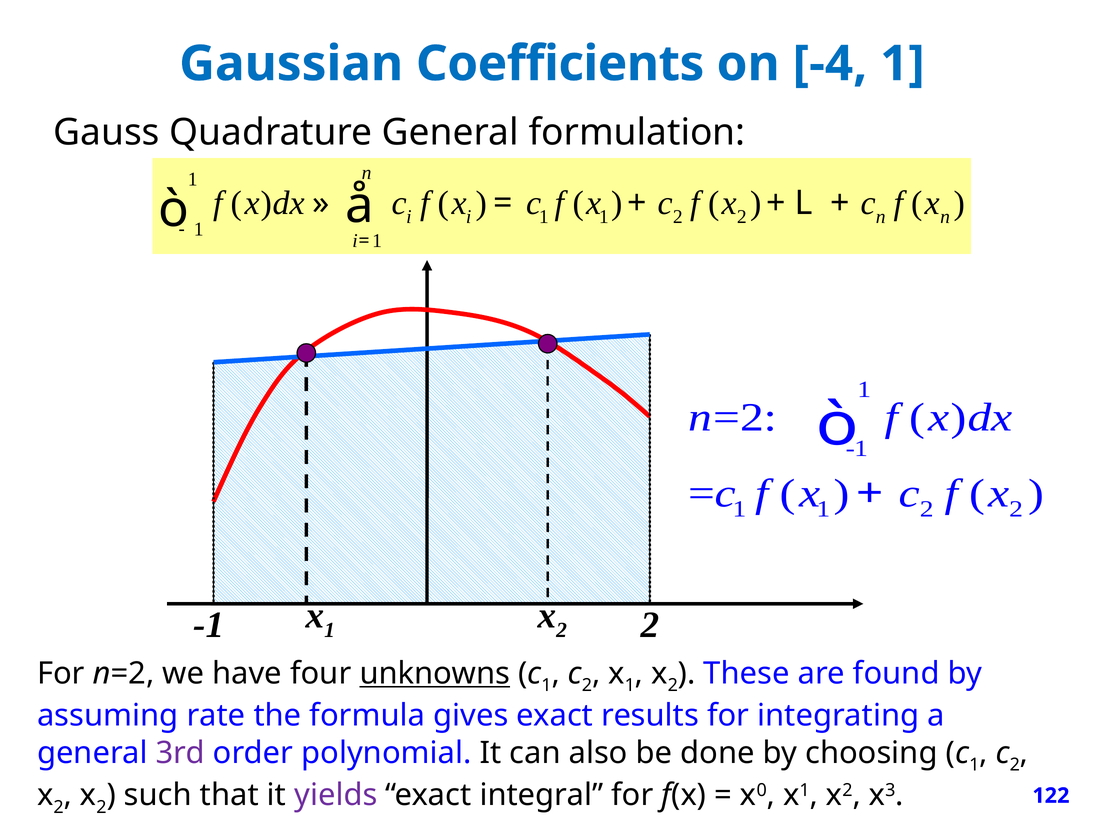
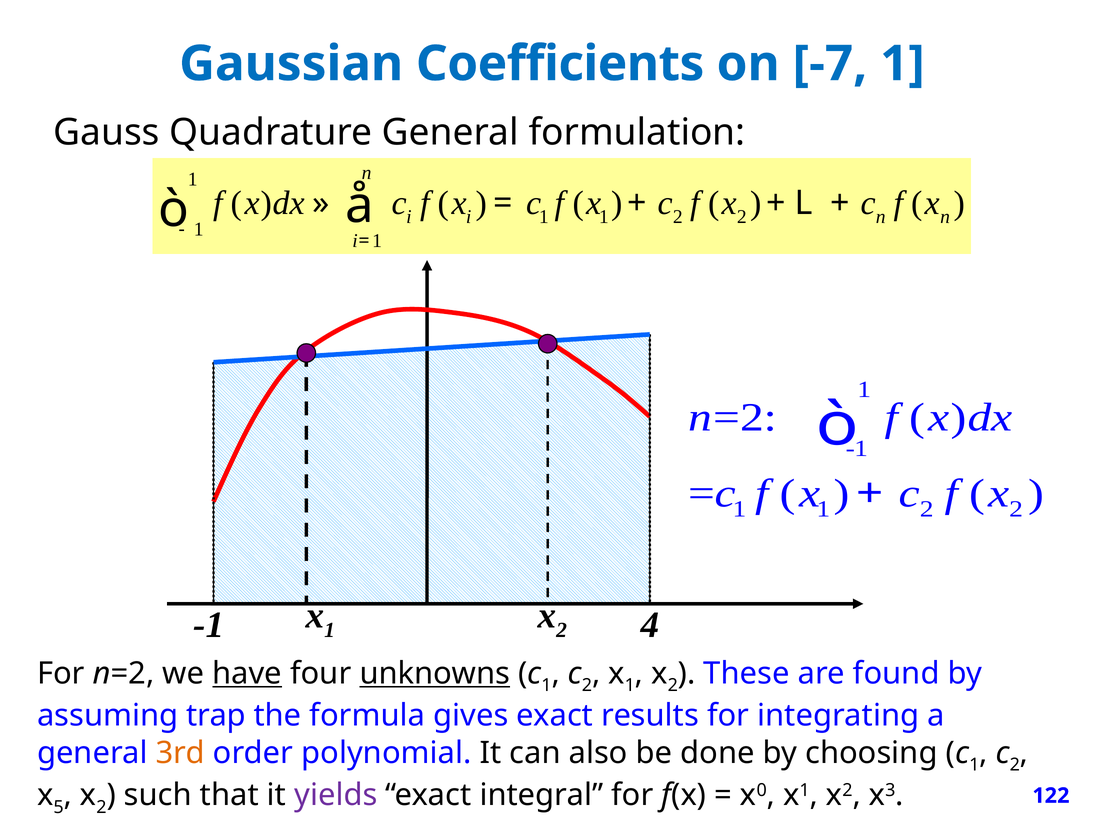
-4: -4 -> -7
-1 2: 2 -> 4
have underline: none -> present
rate: rate -> trap
3rd colour: purple -> orange
2 at (59, 807): 2 -> 5
